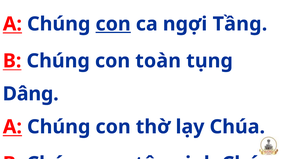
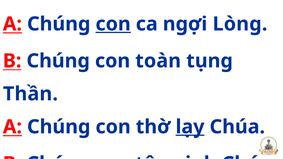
Tầng: Tầng -> Lòng
Dâng: Dâng -> Thần
lạy underline: none -> present
